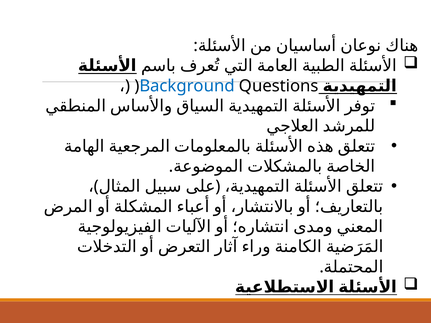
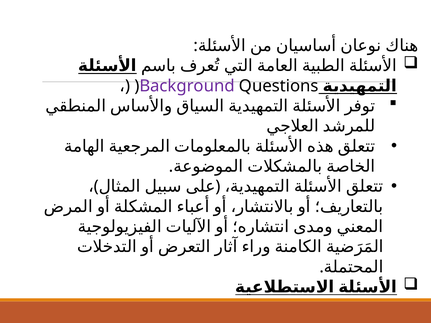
Background colour: blue -> purple
